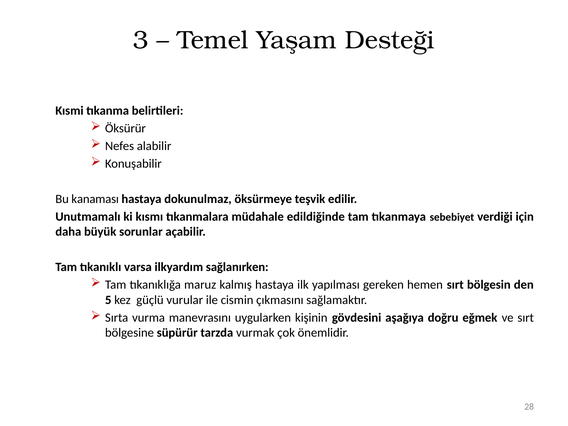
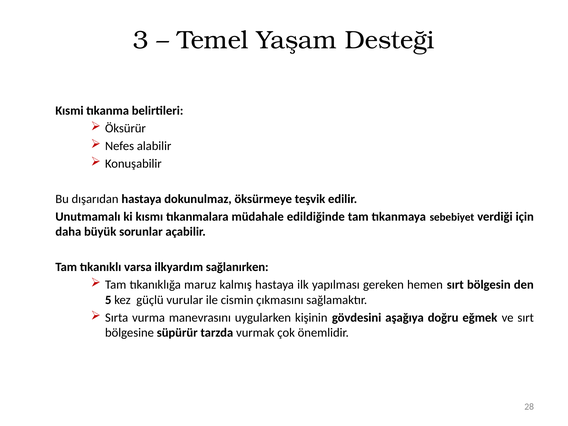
kanaması: kanaması -> dışarıdan
